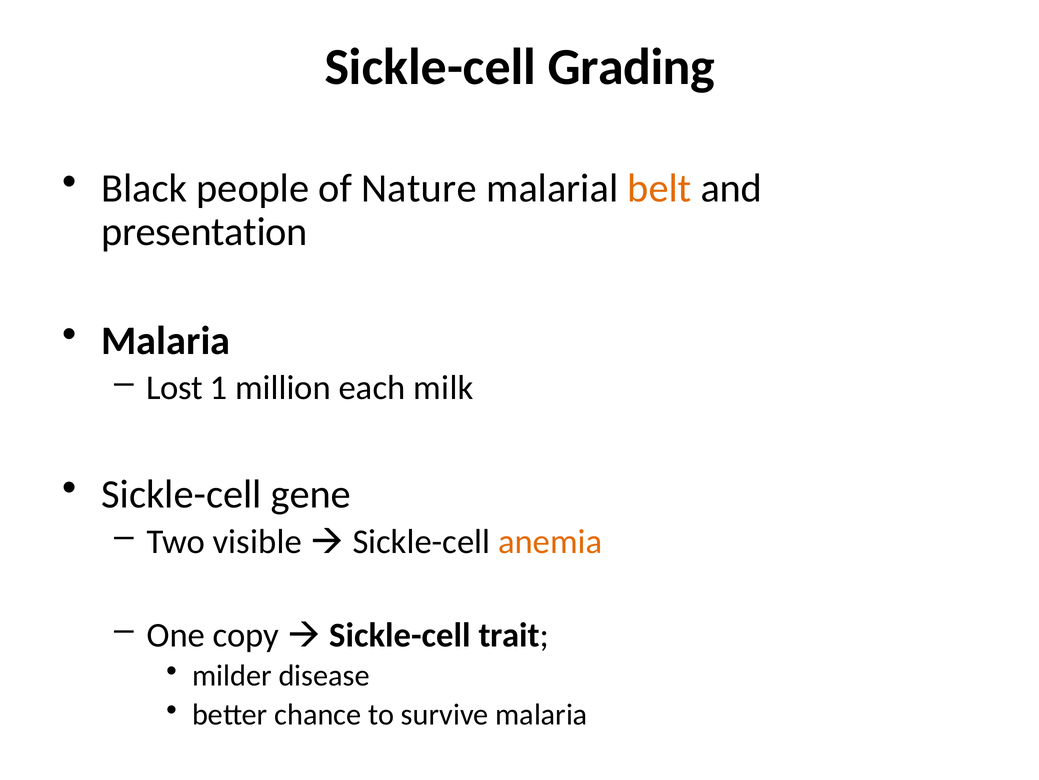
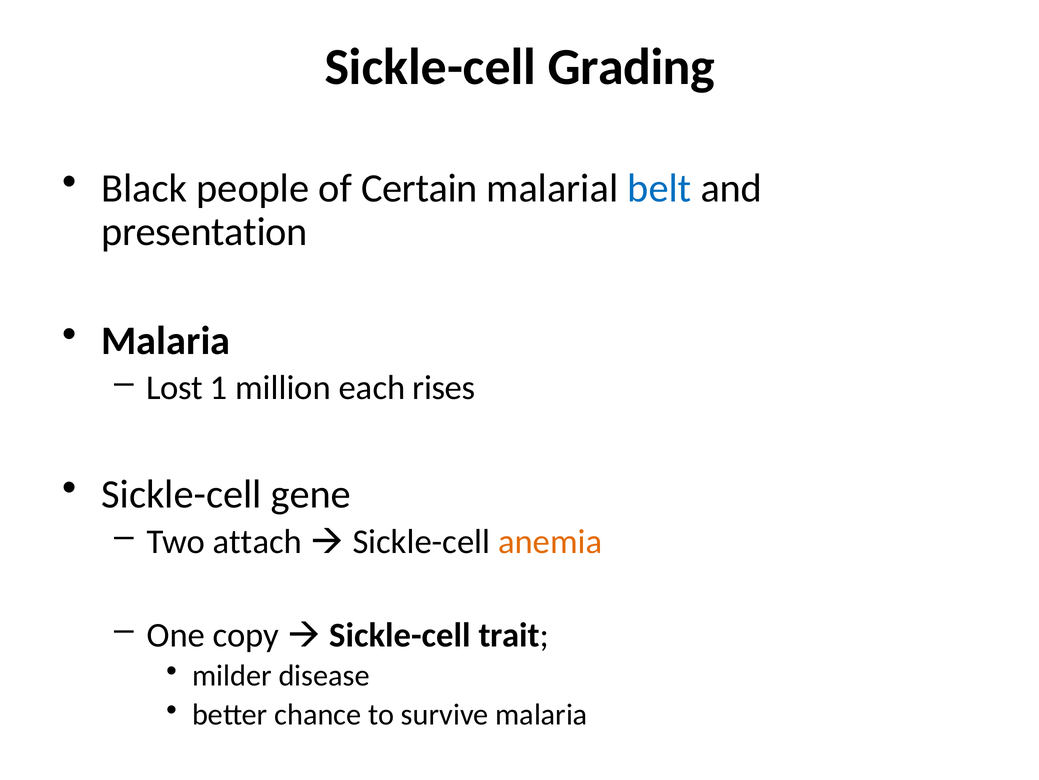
Nature: Nature -> Certain
belt colour: orange -> blue
milk: milk -> rises
visible: visible -> attach
